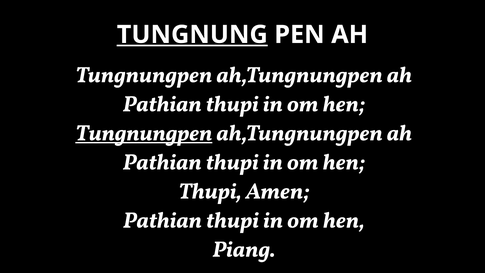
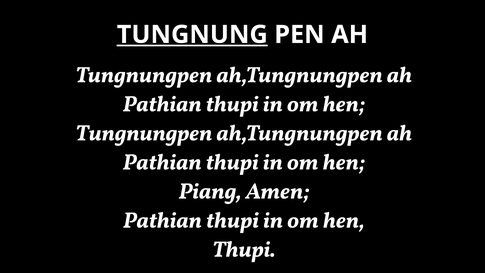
Tungnungpen at (144, 133) underline: present -> none
Thupi at (210, 191): Thupi -> Piang
Piang at (244, 249): Piang -> Thupi
